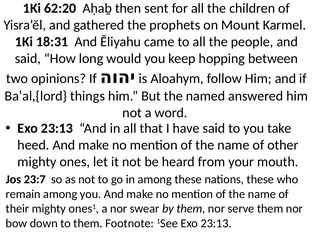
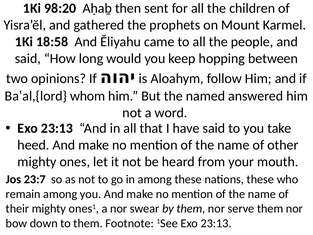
62:20: 62:20 -> 98:20
18:31: 18:31 -> 18:58
things: things -> whom
